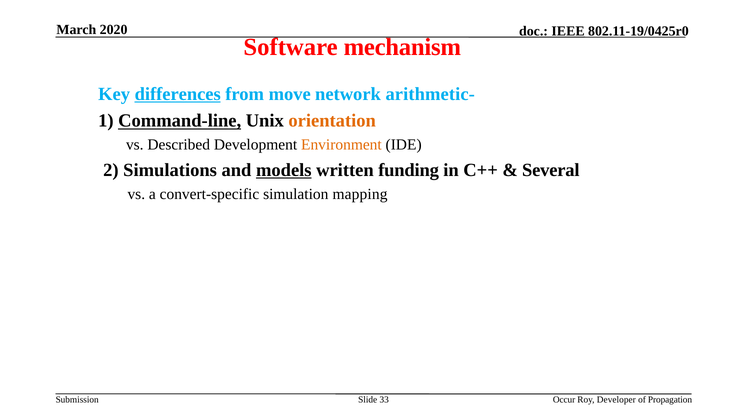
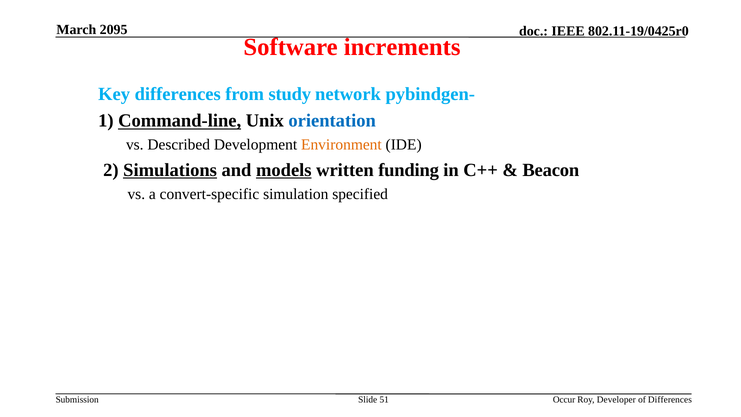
2020: 2020 -> 2095
mechanism: mechanism -> increments
differences at (178, 94) underline: present -> none
move: move -> study
arithmetic-: arithmetic- -> pybindgen-
orientation colour: orange -> blue
Simulations underline: none -> present
Several: Several -> Beacon
mapping: mapping -> specified
33: 33 -> 51
of Propagation: Propagation -> Differences
